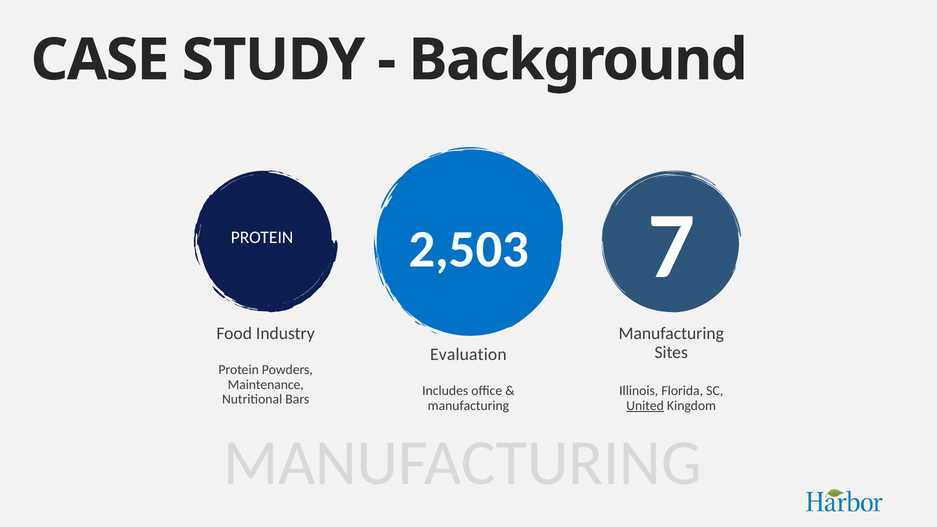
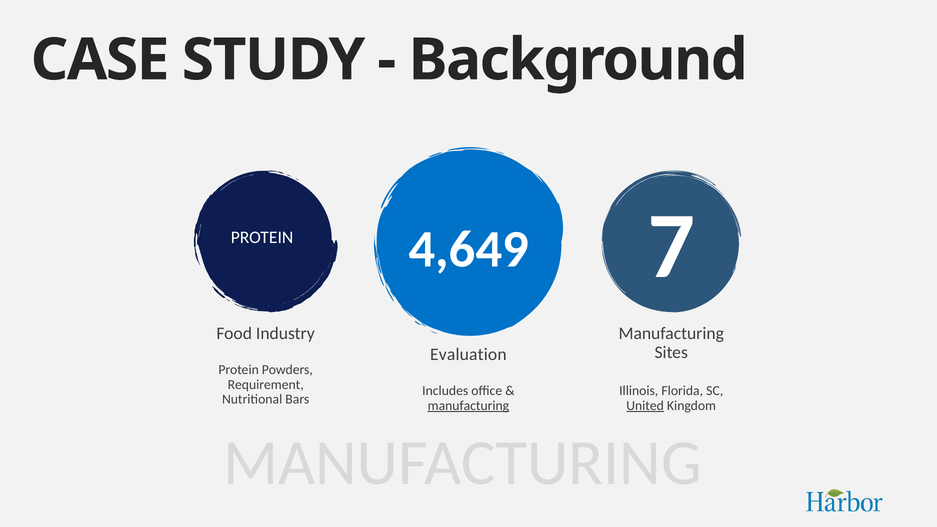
2,503: 2,503 -> 4,649
Maintenance: Maintenance -> Requirement
manufacturing at (468, 406) underline: none -> present
